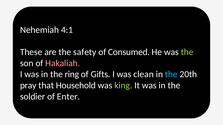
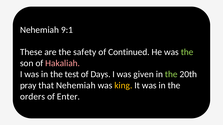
4:1: 4:1 -> 9:1
Consumed: Consumed -> Continued
ring: ring -> test
Gifts: Gifts -> Days
clean: clean -> given
the at (171, 75) colour: light blue -> light green
that Household: Household -> Nehemiah
king colour: light green -> yellow
soldier: soldier -> orders
